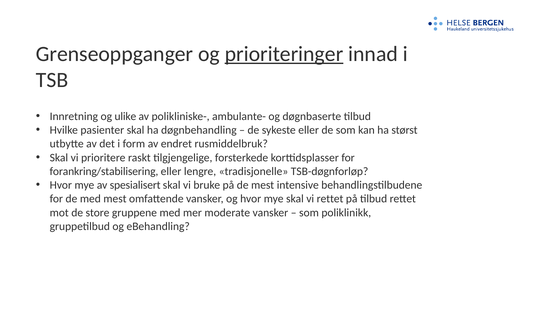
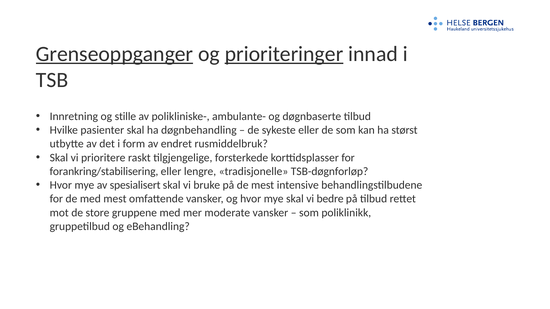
Grenseoppganger underline: none -> present
ulike: ulike -> stille
vi rettet: rettet -> bedre
